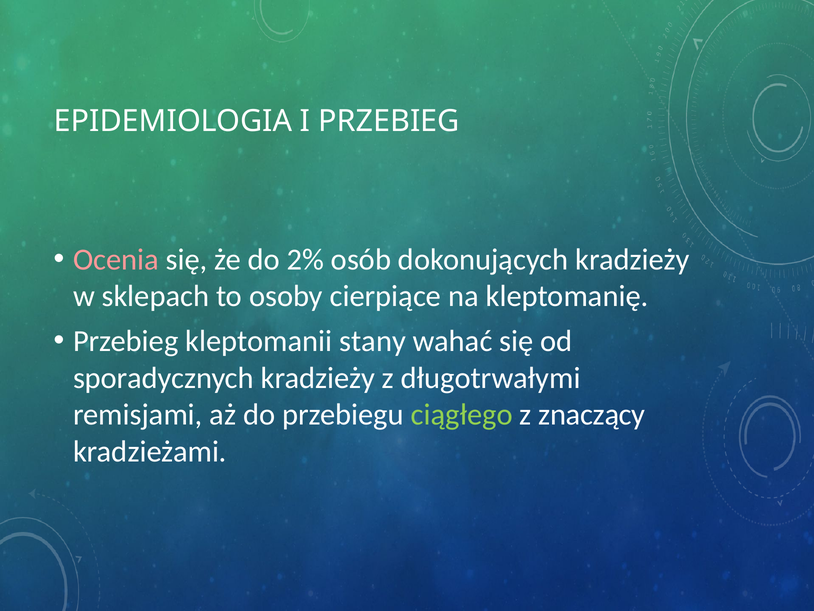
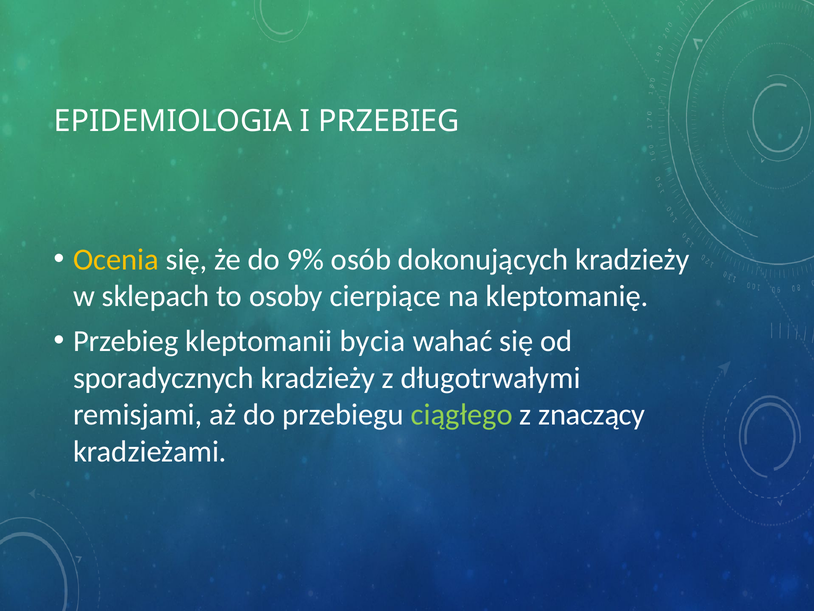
Ocenia colour: pink -> yellow
2%: 2% -> 9%
stany: stany -> bycia
